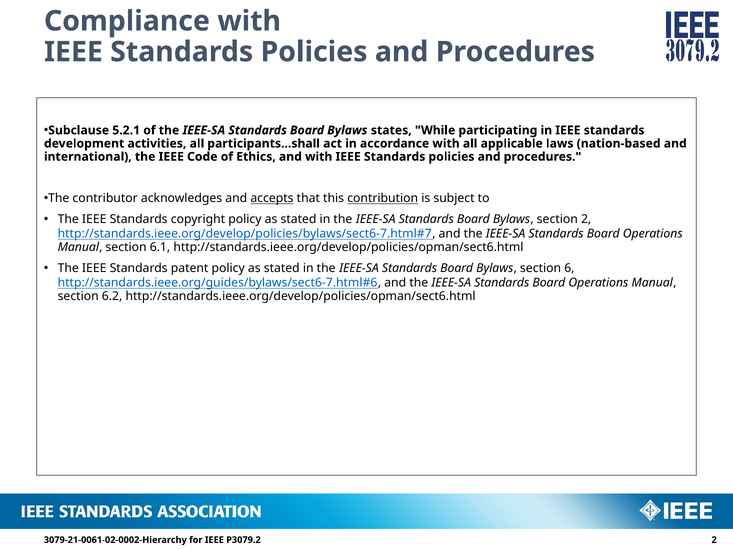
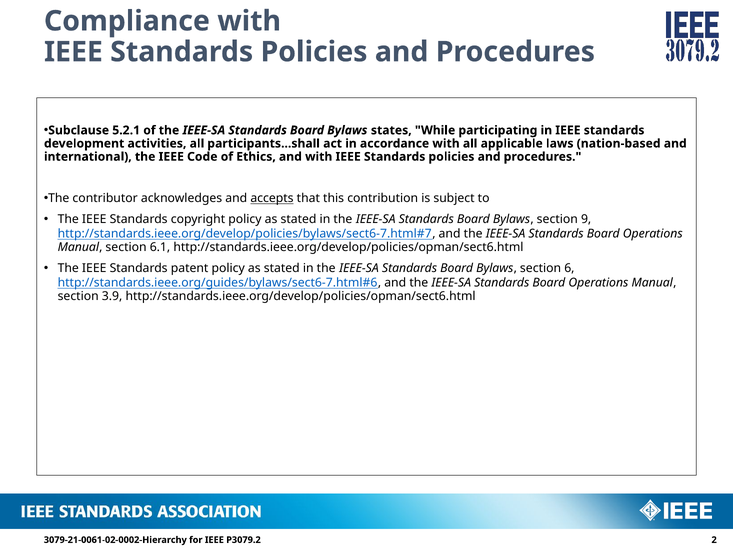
contribution underline: present -> none
section 2: 2 -> 9
6.2: 6.2 -> 3.9
